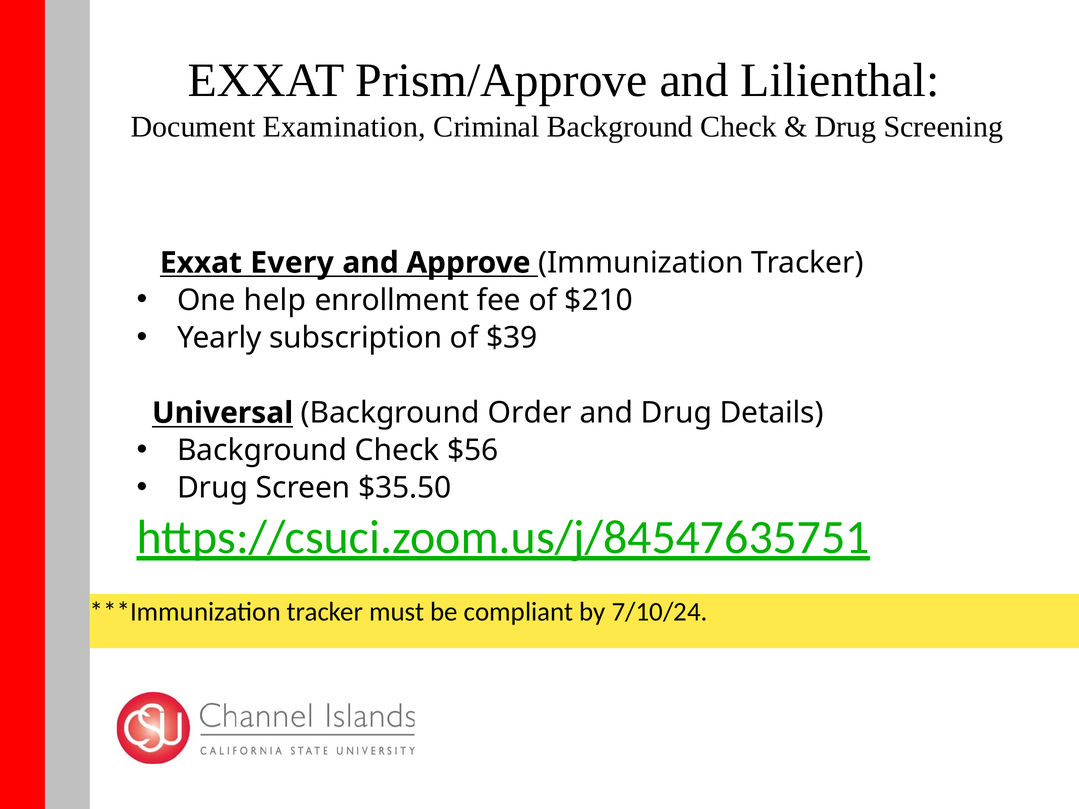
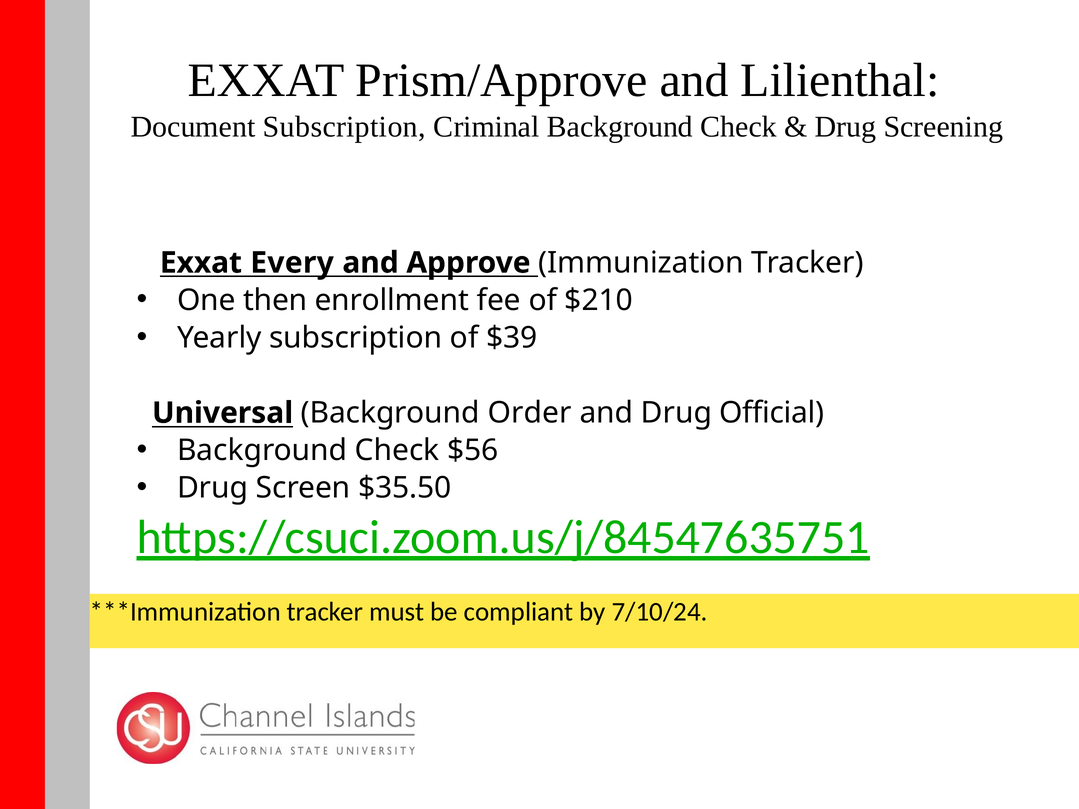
Document Examination: Examination -> Subscription
help: help -> then
Details: Details -> Official
